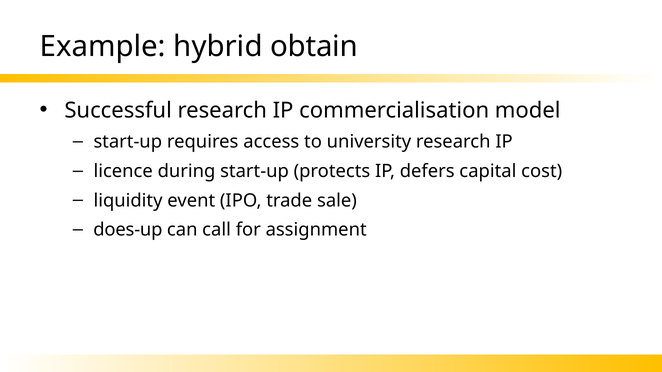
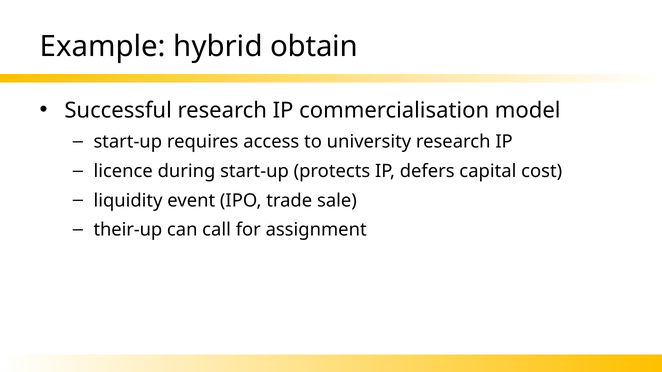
does-up: does-up -> their-up
